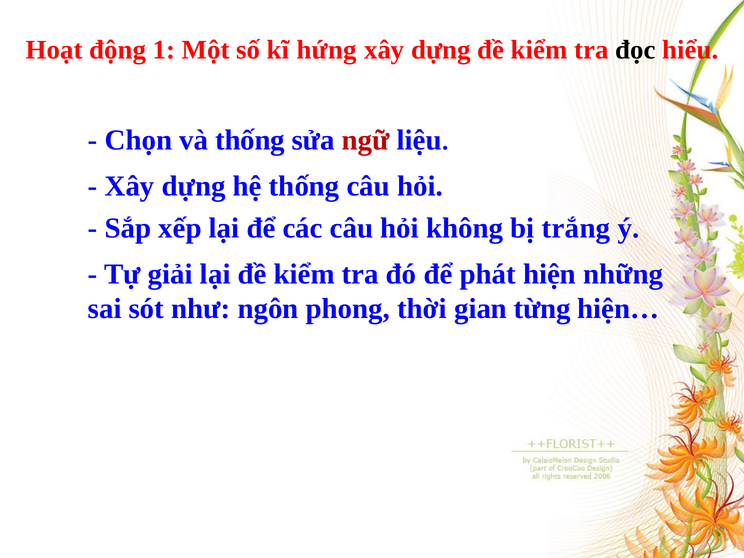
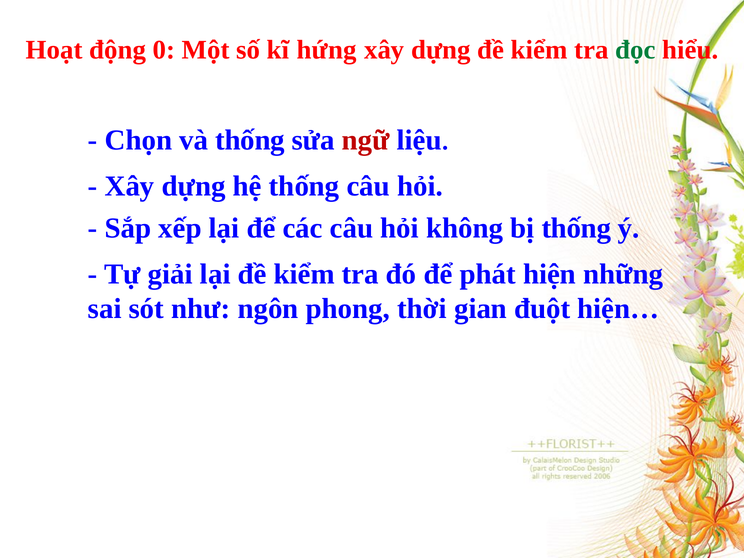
1: 1 -> 0
đọc colour: black -> green
bị trắng: trắng -> thống
từng: từng -> đuột
